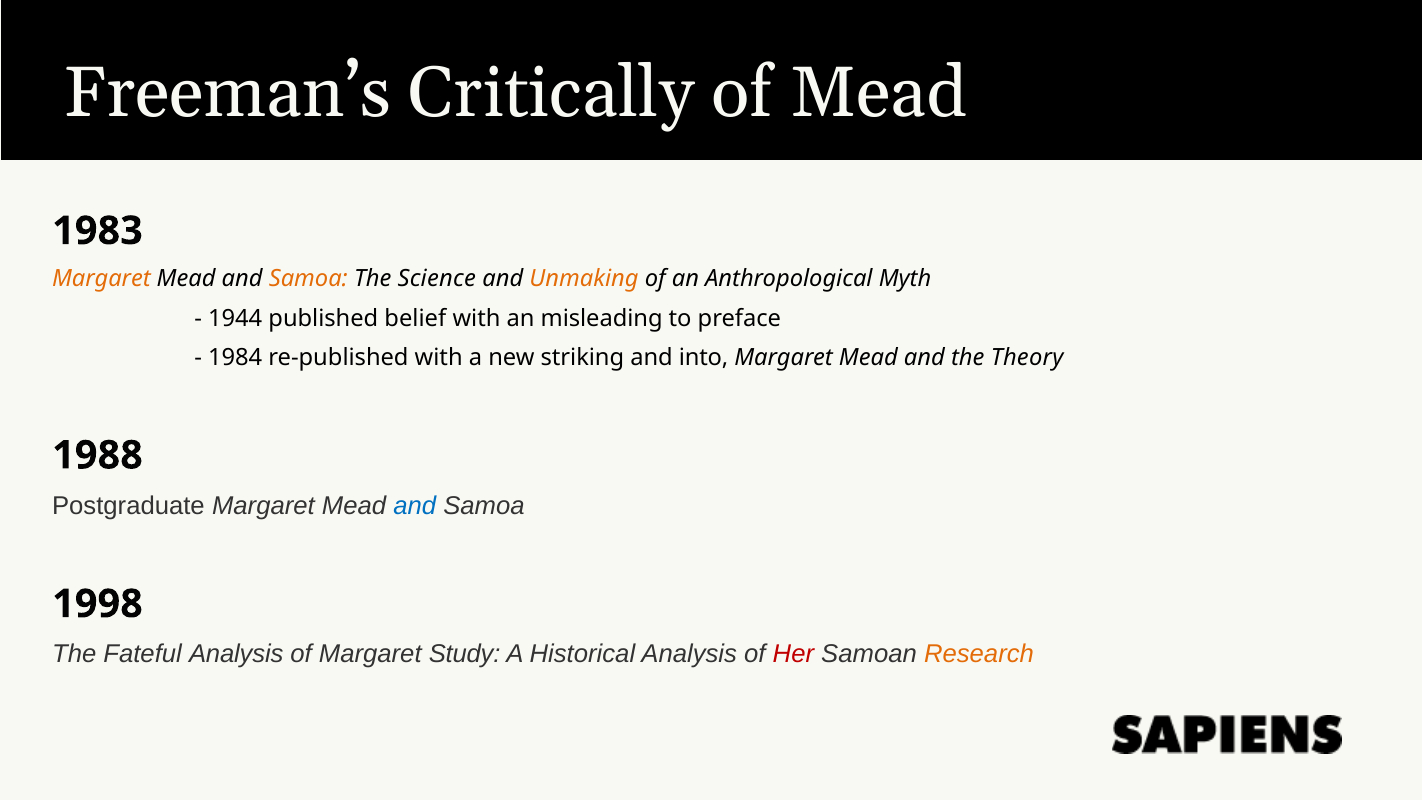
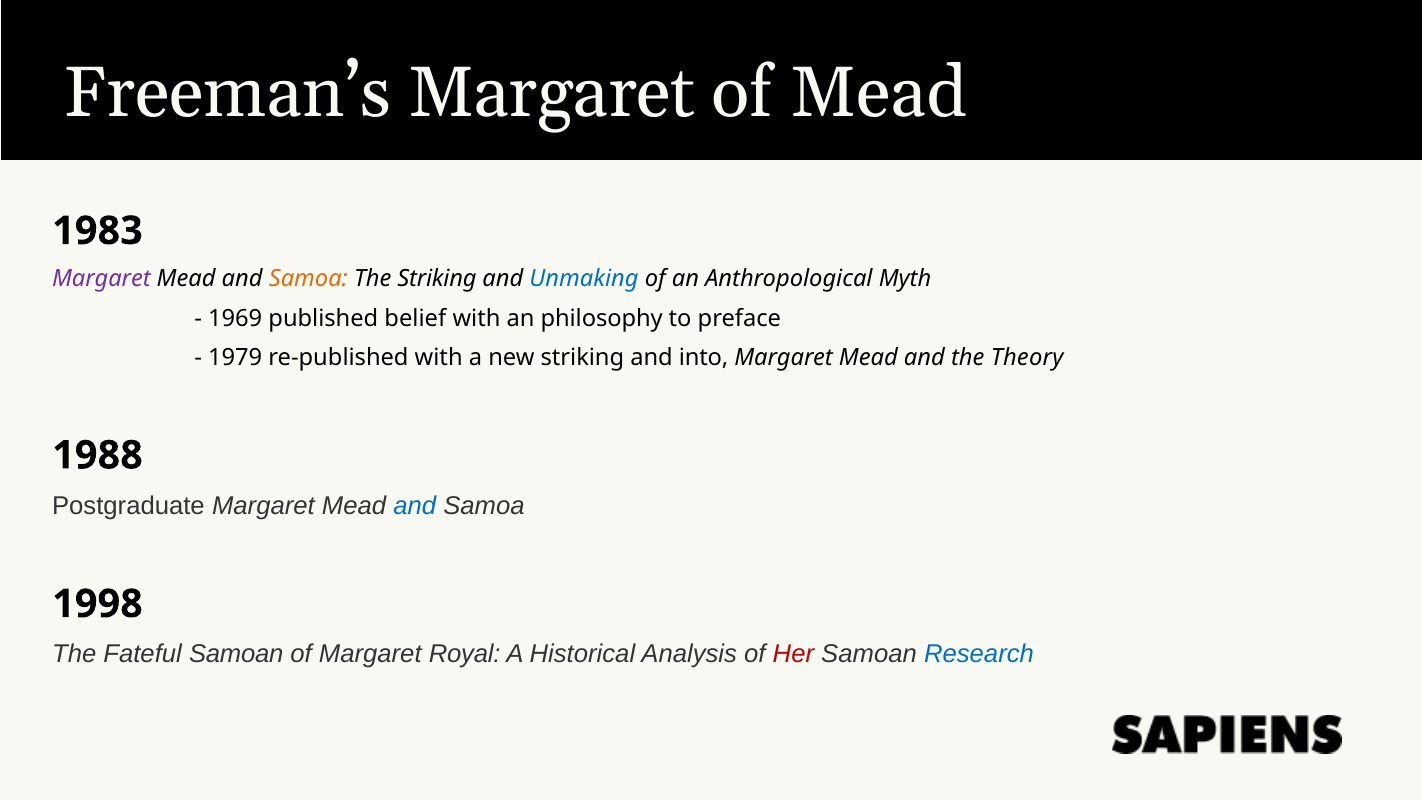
Freeman’s Critically: Critically -> Margaret
Margaret at (101, 279) colour: orange -> purple
The Science: Science -> Striking
Unmaking colour: orange -> blue
1944: 1944 -> 1969
misleading: misleading -> philosophy
1984: 1984 -> 1979
Fateful Analysis: Analysis -> Samoan
Study: Study -> Royal
Research colour: orange -> blue
